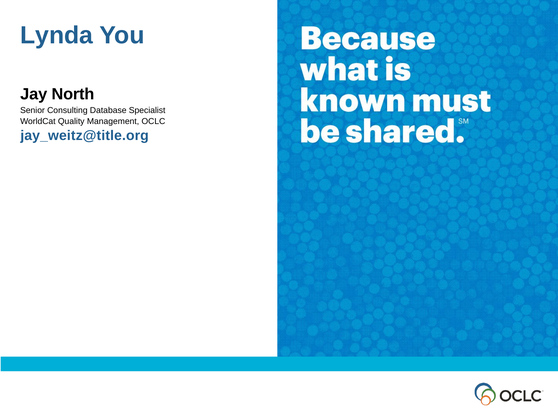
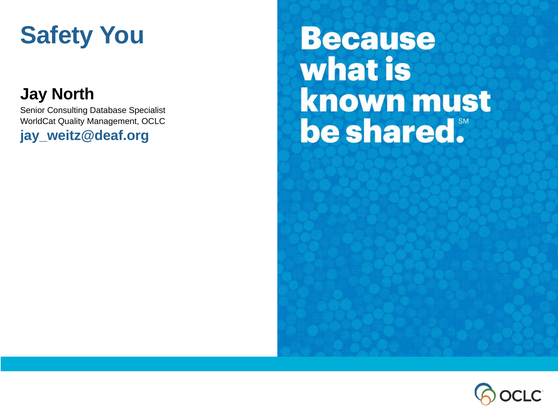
Lynda: Lynda -> Safety
jay_weitz@title.org: jay_weitz@title.org -> jay_weitz@deaf.org
